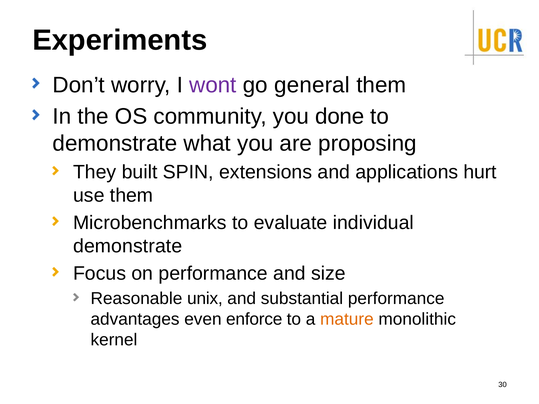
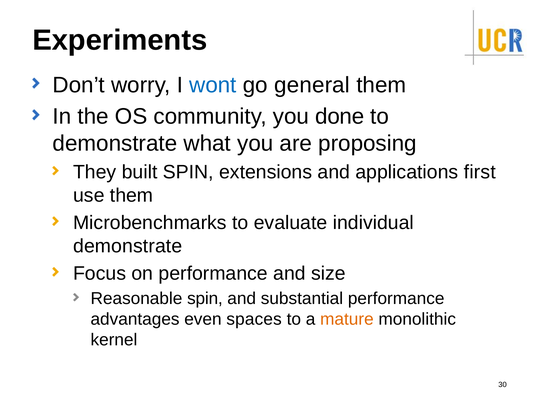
wont colour: purple -> blue
hurt: hurt -> first
Reasonable unix: unix -> spin
enforce: enforce -> spaces
